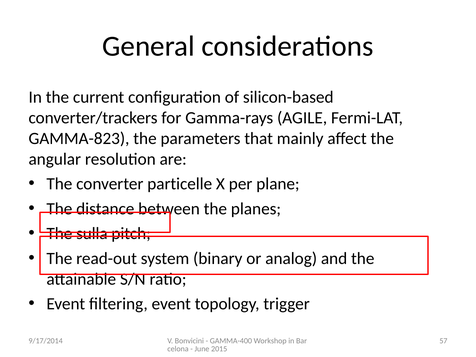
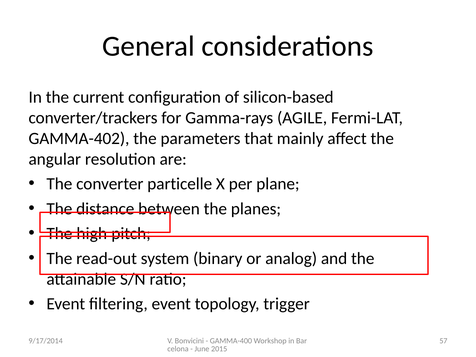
GAMMA-823: GAMMA-823 -> GAMMA-402
sulla: sulla -> high
